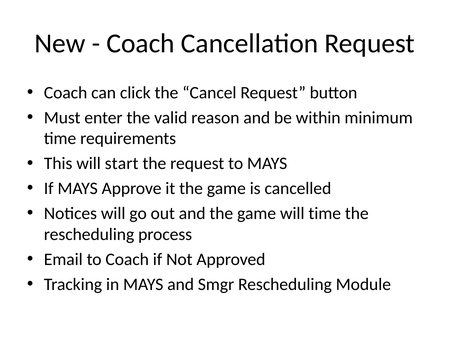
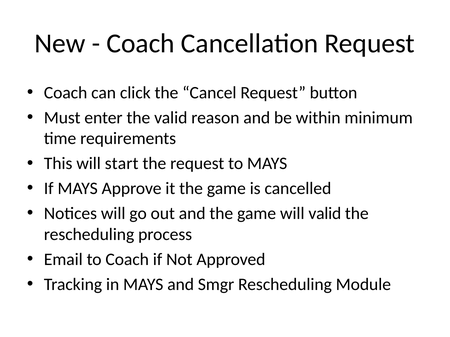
will time: time -> valid
